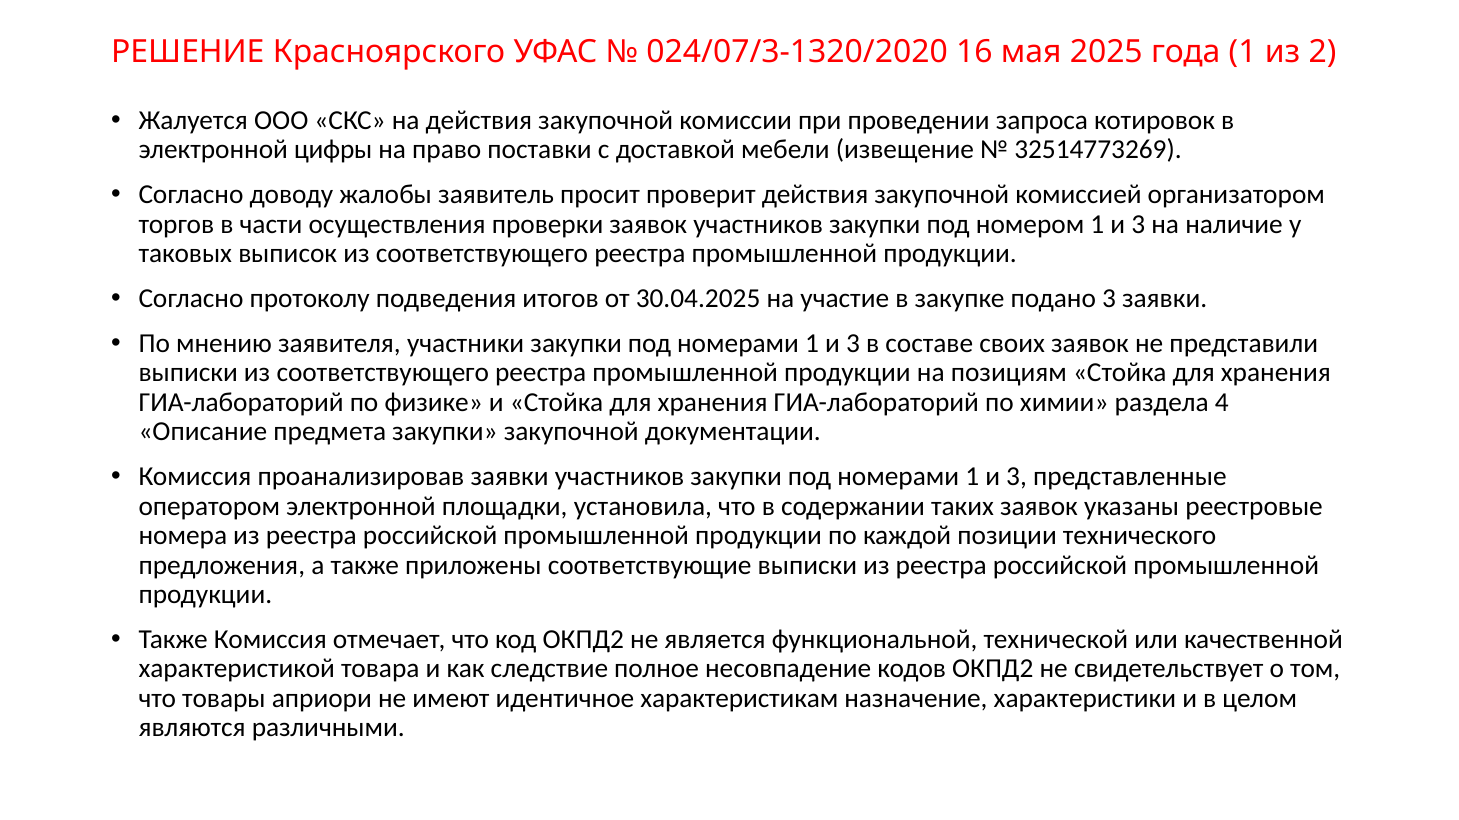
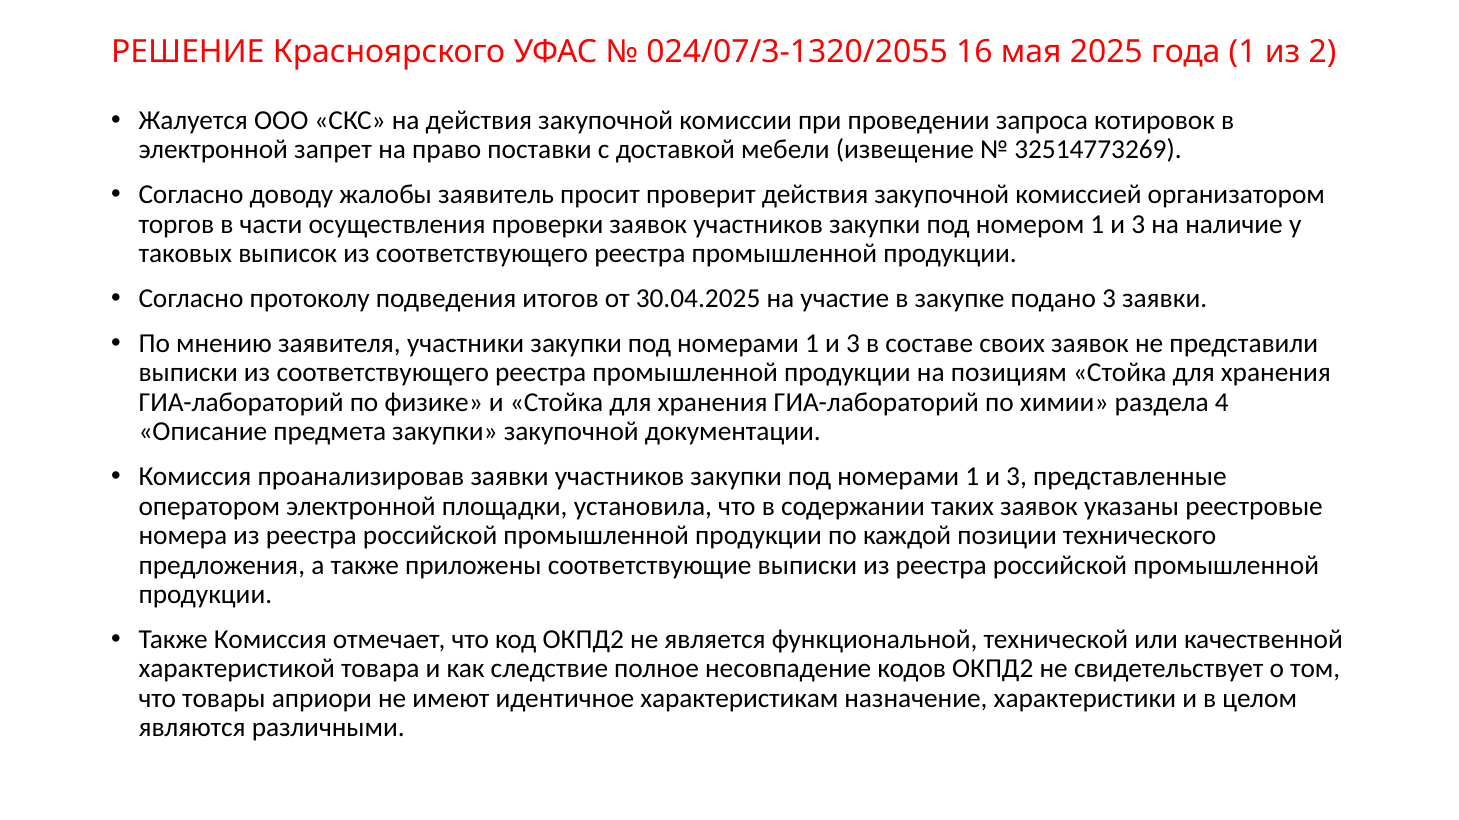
024/07/3-1320/2020: 024/07/3-1320/2020 -> 024/07/3-1320/2055
цифры: цифры -> запрет
